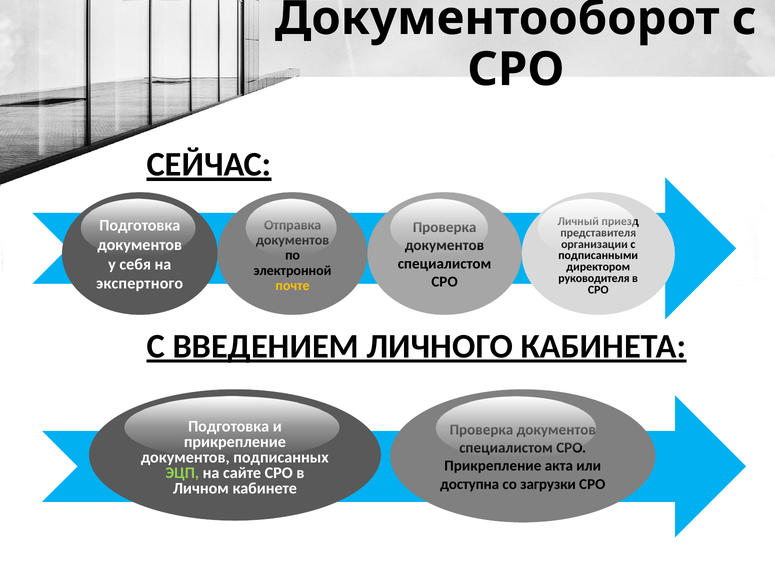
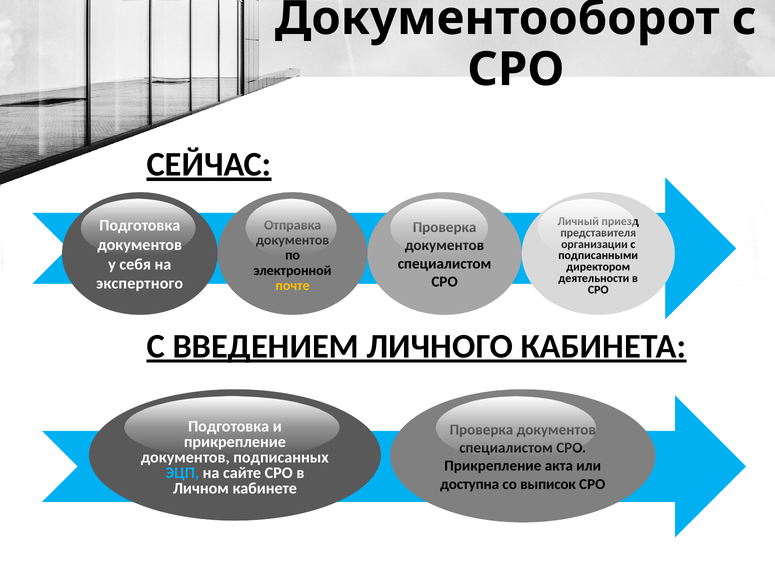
руководителя: руководителя -> деятельности
ЭЦП colour: light green -> light blue
загрузки: загрузки -> выписок
